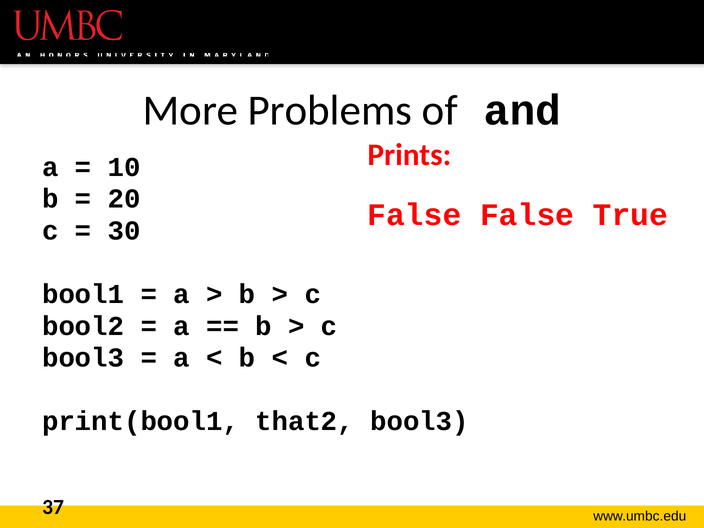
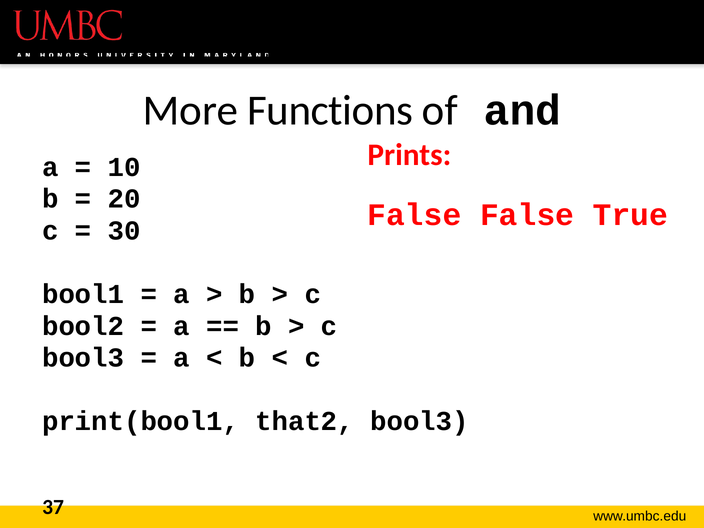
Problems: Problems -> Functions
